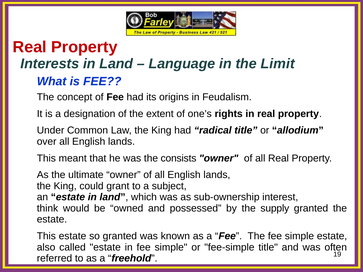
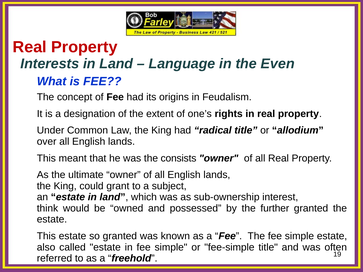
Limit: Limit -> Even
supply: supply -> further
